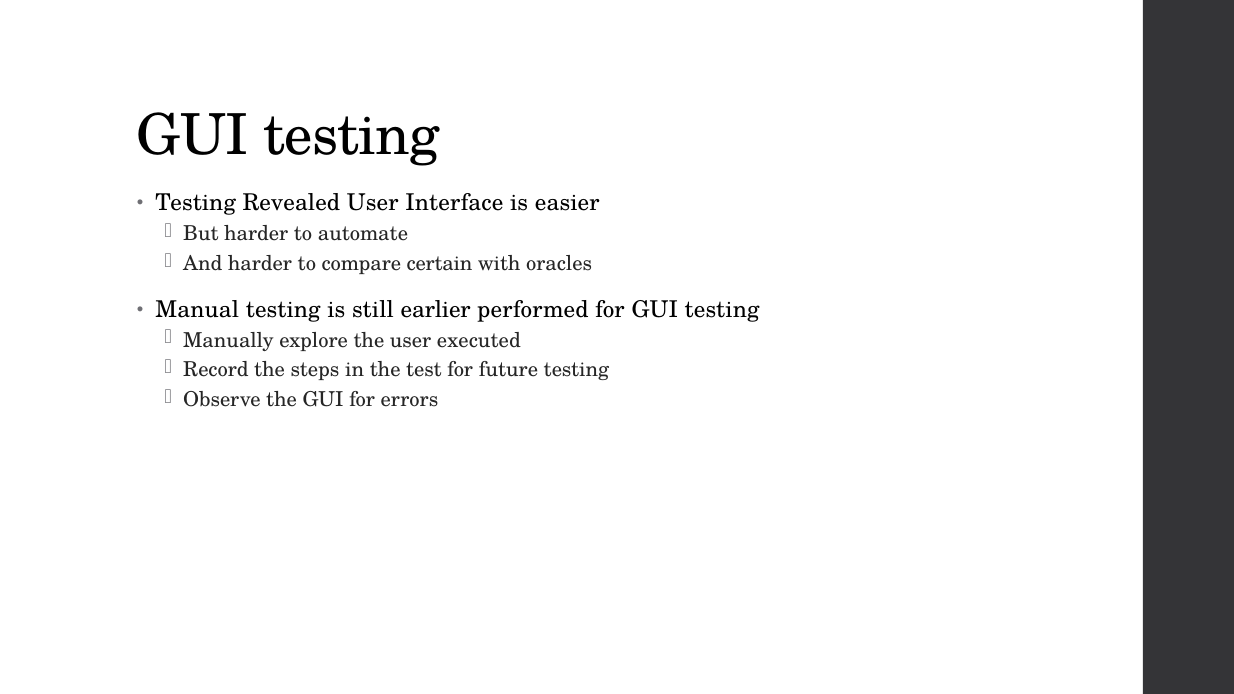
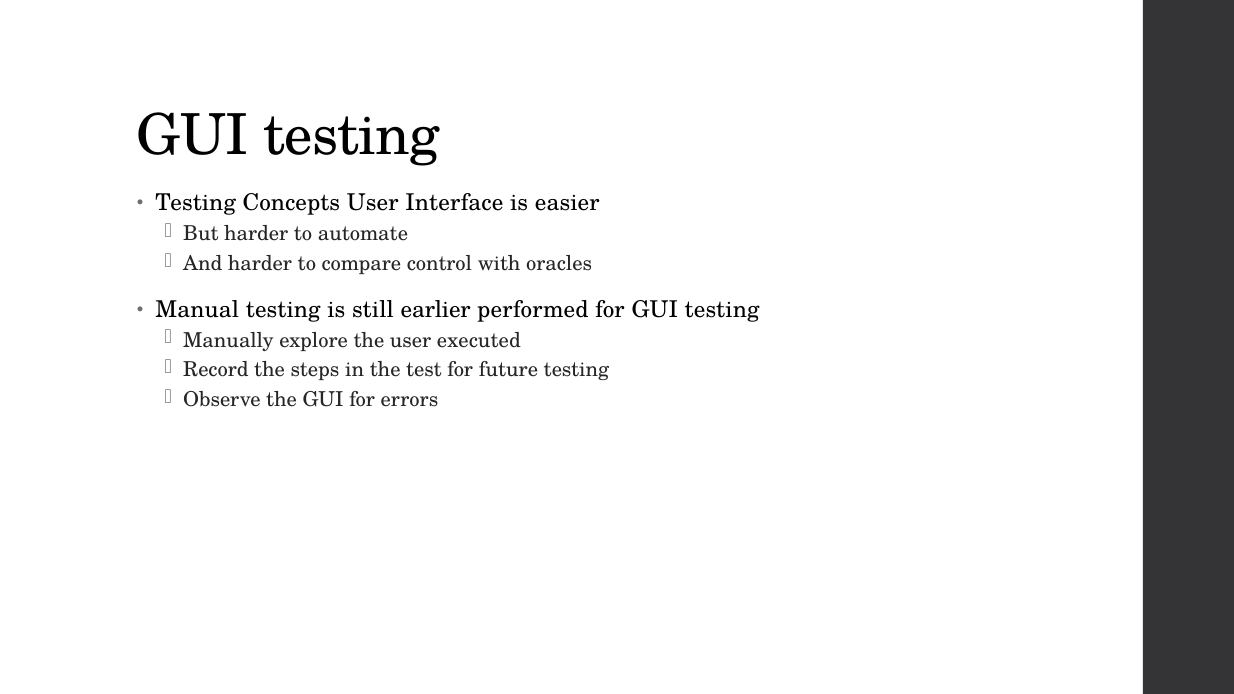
Revealed: Revealed -> Concepts
certain: certain -> control
